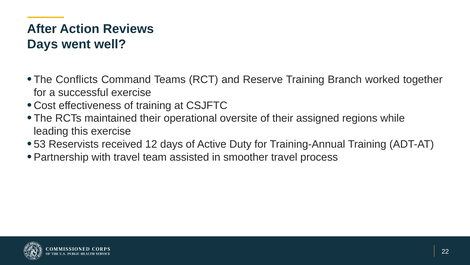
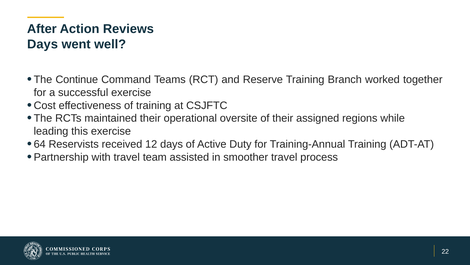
Conflicts: Conflicts -> Continue
53: 53 -> 64
